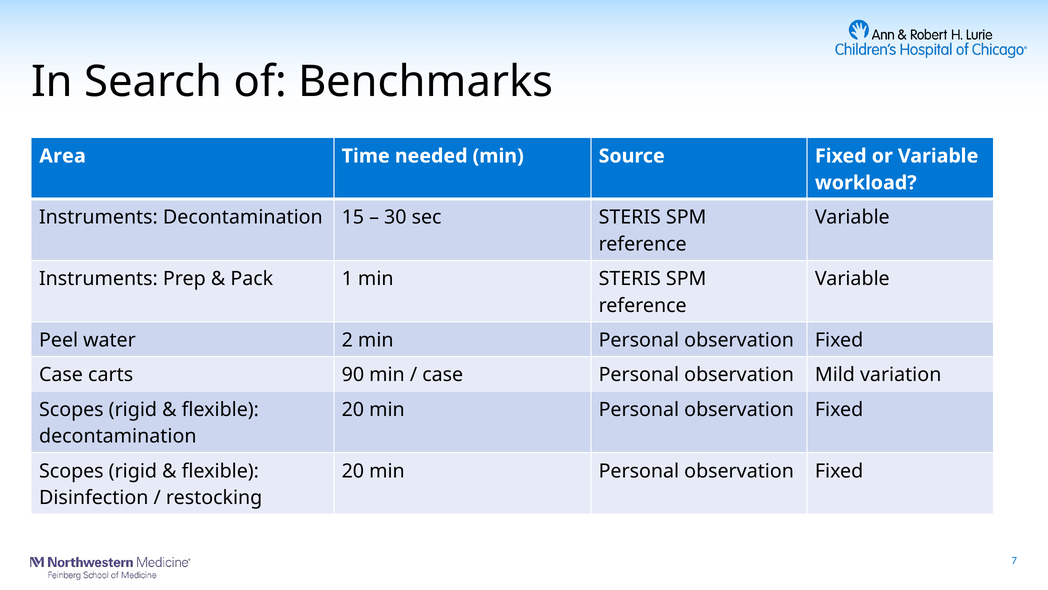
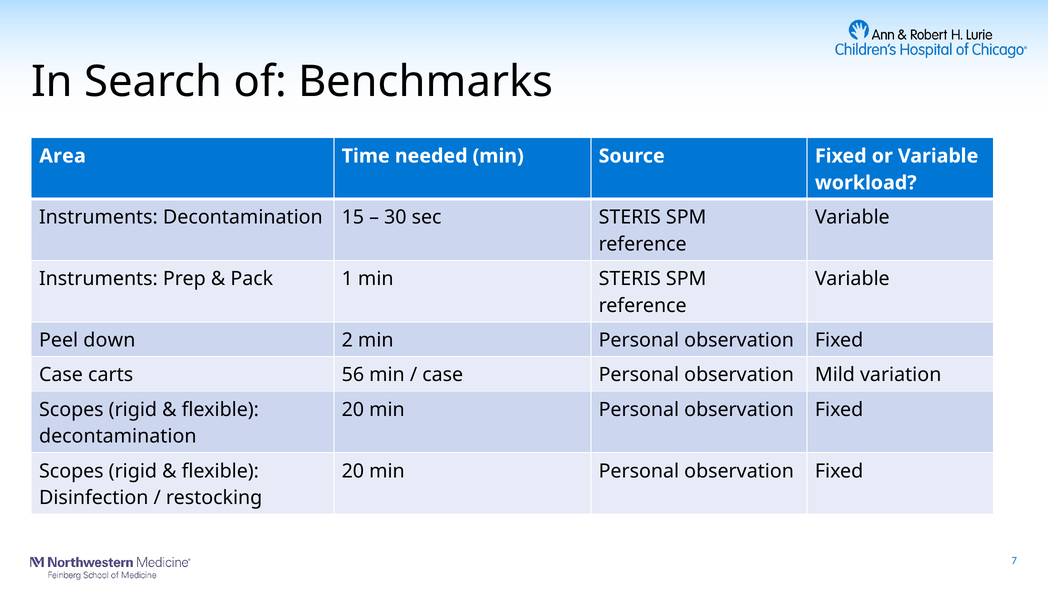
water: water -> down
90: 90 -> 56
